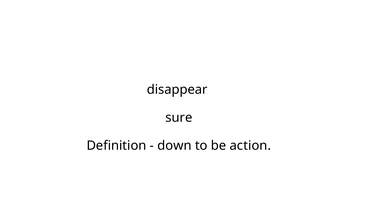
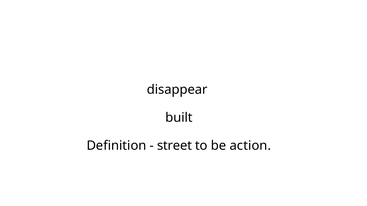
sure: sure -> built
down: down -> street
